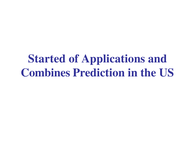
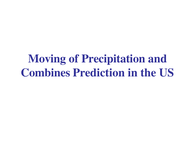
Started: Started -> Moving
Applications: Applications -> Precipitation
